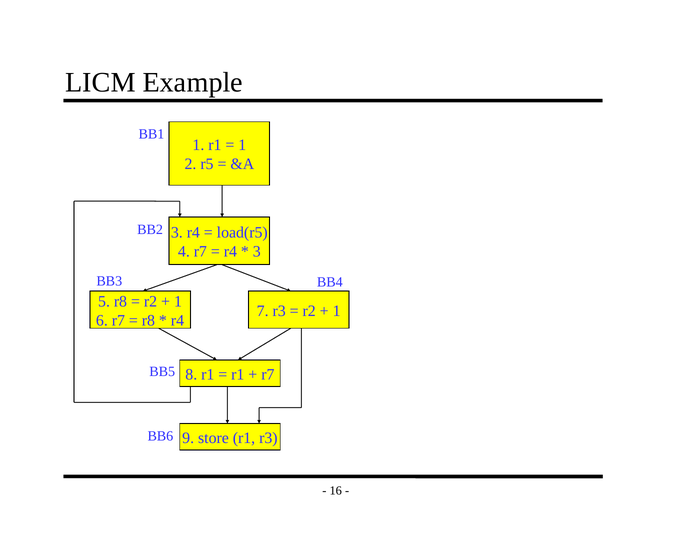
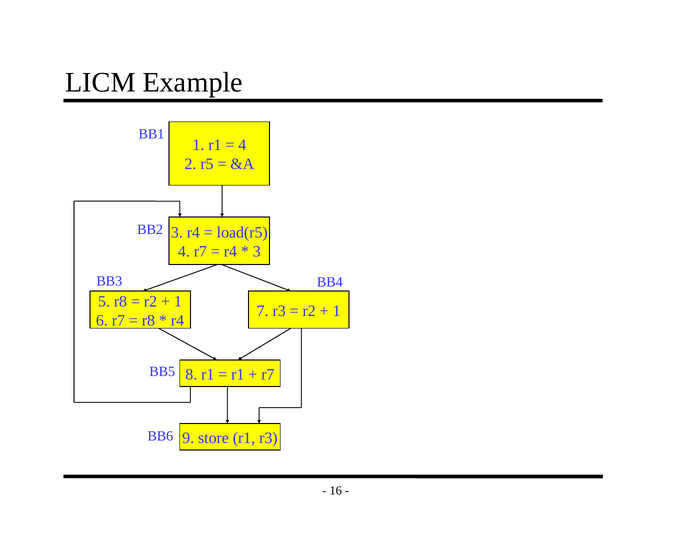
1 at (242, 145): 1 -> 4
